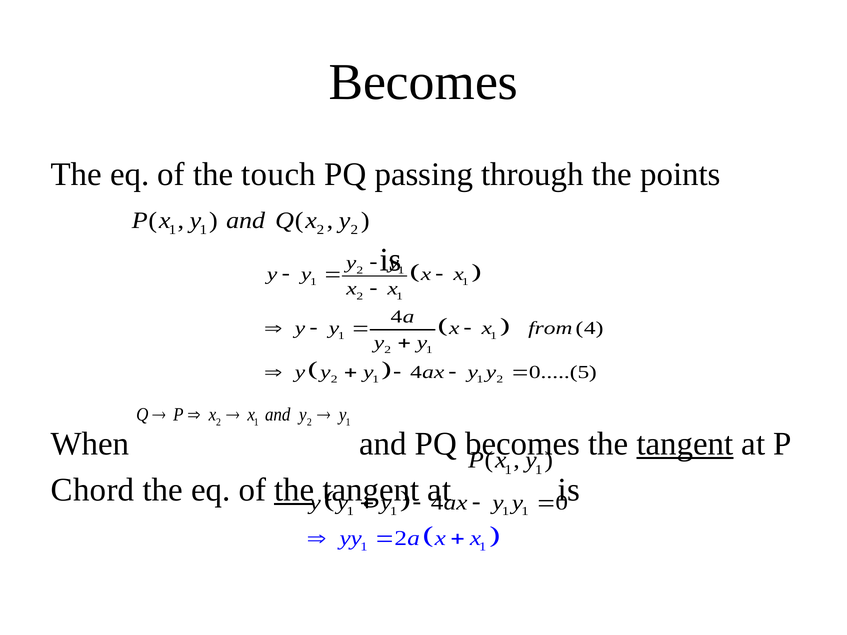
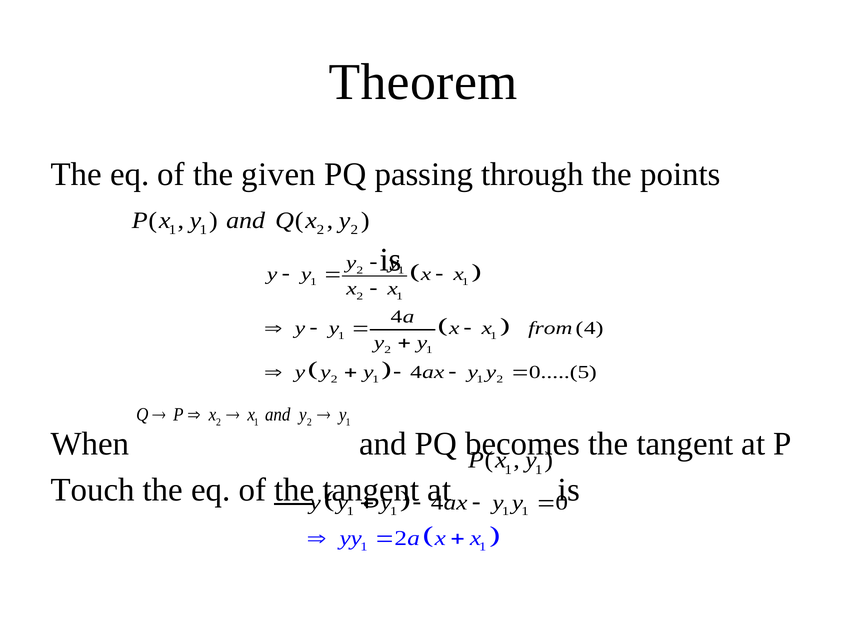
Becomes at (423, 82): Becomes -> Theorem
touch: touch -> given
tangent at (685, 444) underline: present -> none
Chord: Chord -> Touch
